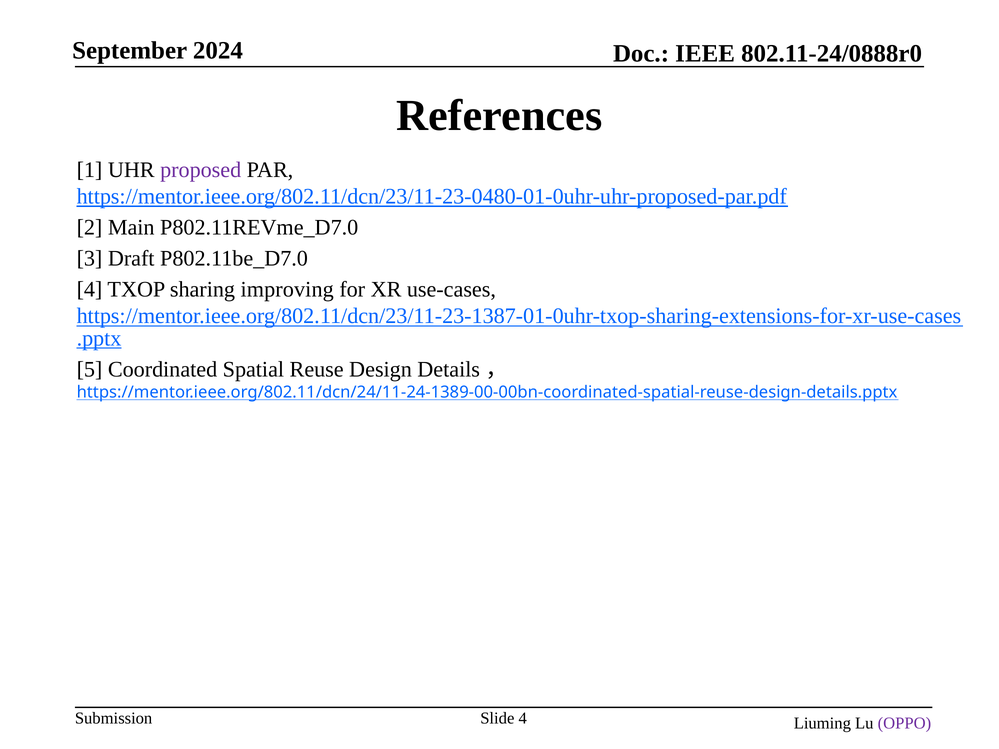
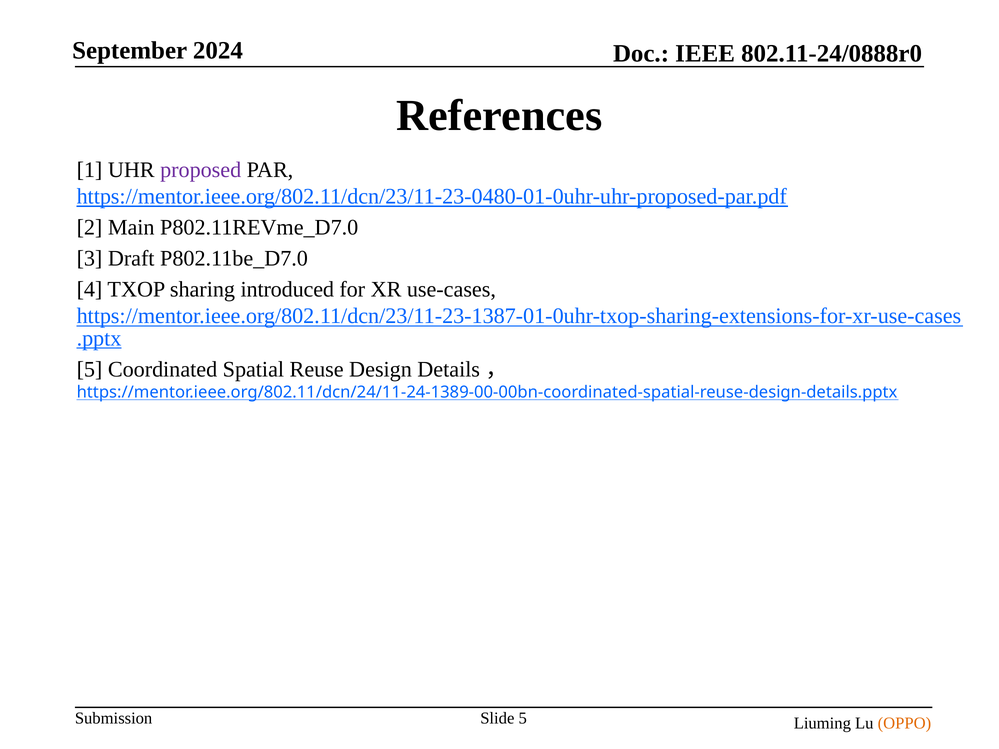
improving: improving -> introduced
Slide 4: 4 -> 5
OPPO colour: purple -> orange
